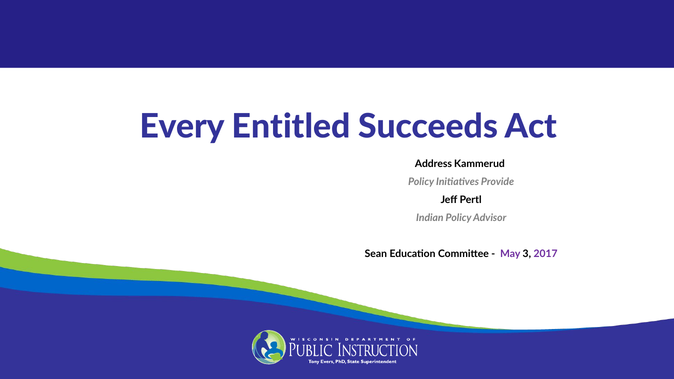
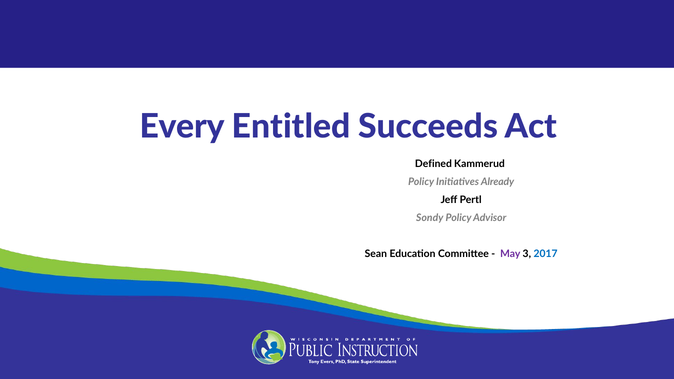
Address: Address -> Defined
Provide: Provide -> Already
Indian: Indian -> Sondy
2017 colour: purple -> blue
